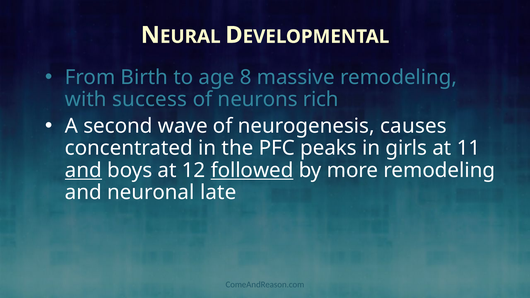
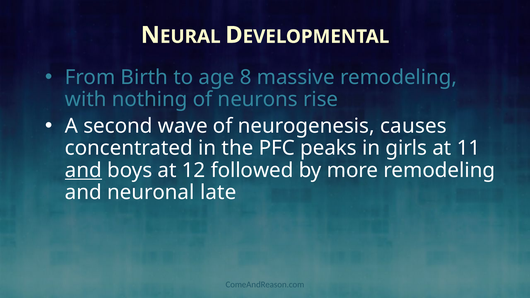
success: success -> nothing
rich: rich -> rise
followed underline: present -> none
